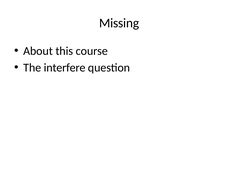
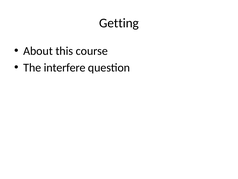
Missing: Missing -> Getting
